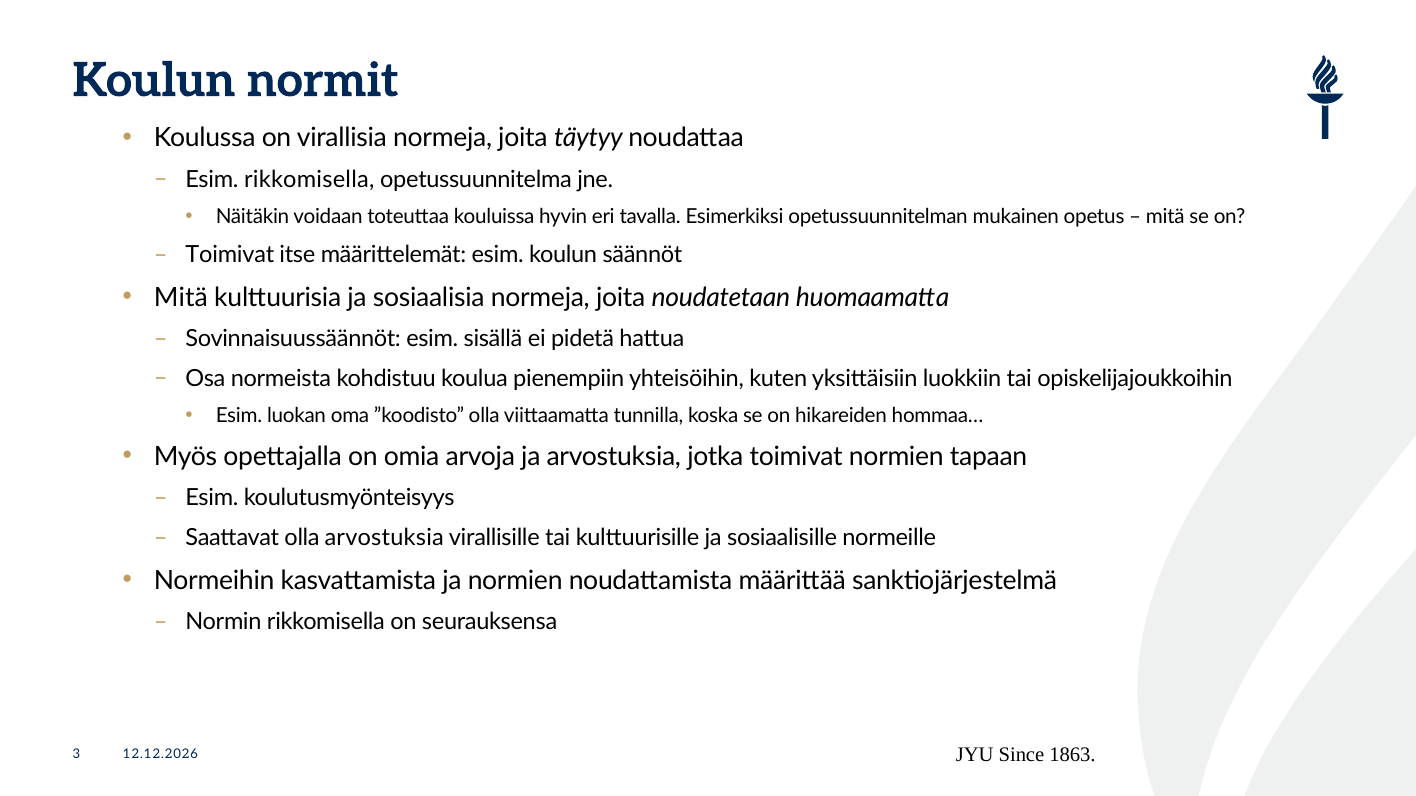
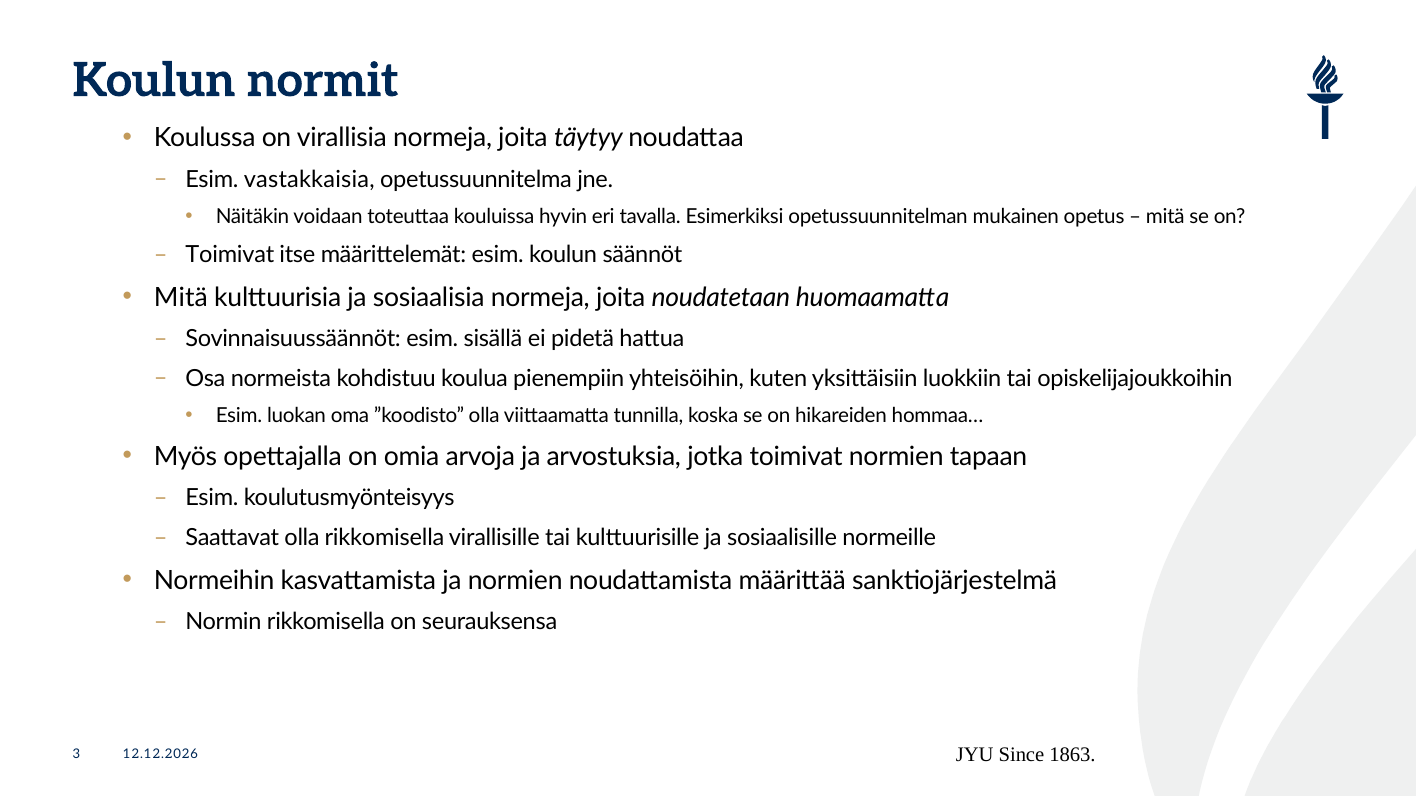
Esim rikkomisella: rikkomisella -> vastakkaisia
olla arvostuksia: arvostuksia -> rikkomisella
